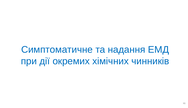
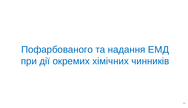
Симптоматичне: Симптоматичне -> Пофарбованого
